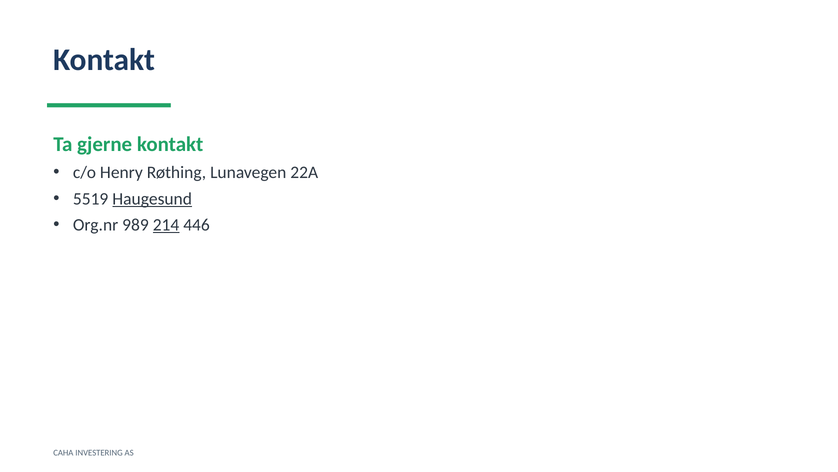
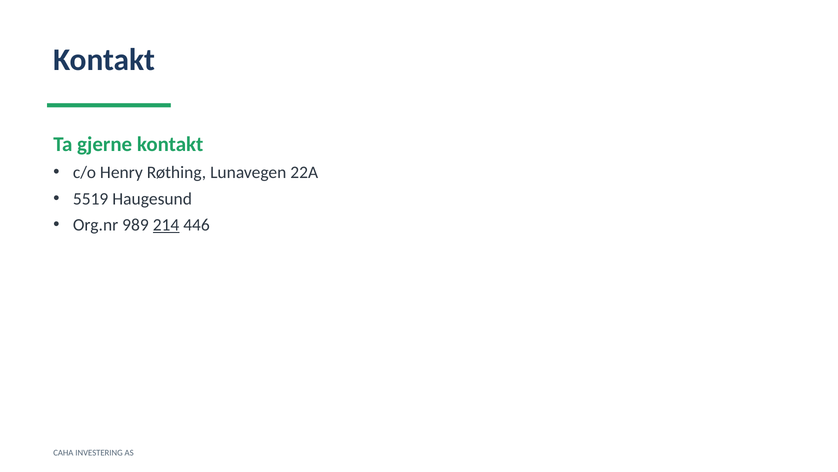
Haugesund underline: present -> none
